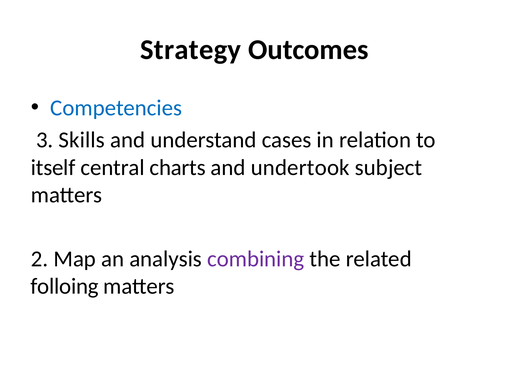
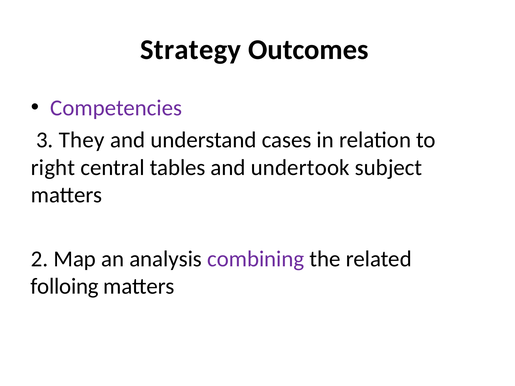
Competencies colour: blue -> purple
Skills: Skills -> They
itself: itself -> right
charts: charts -> tables
